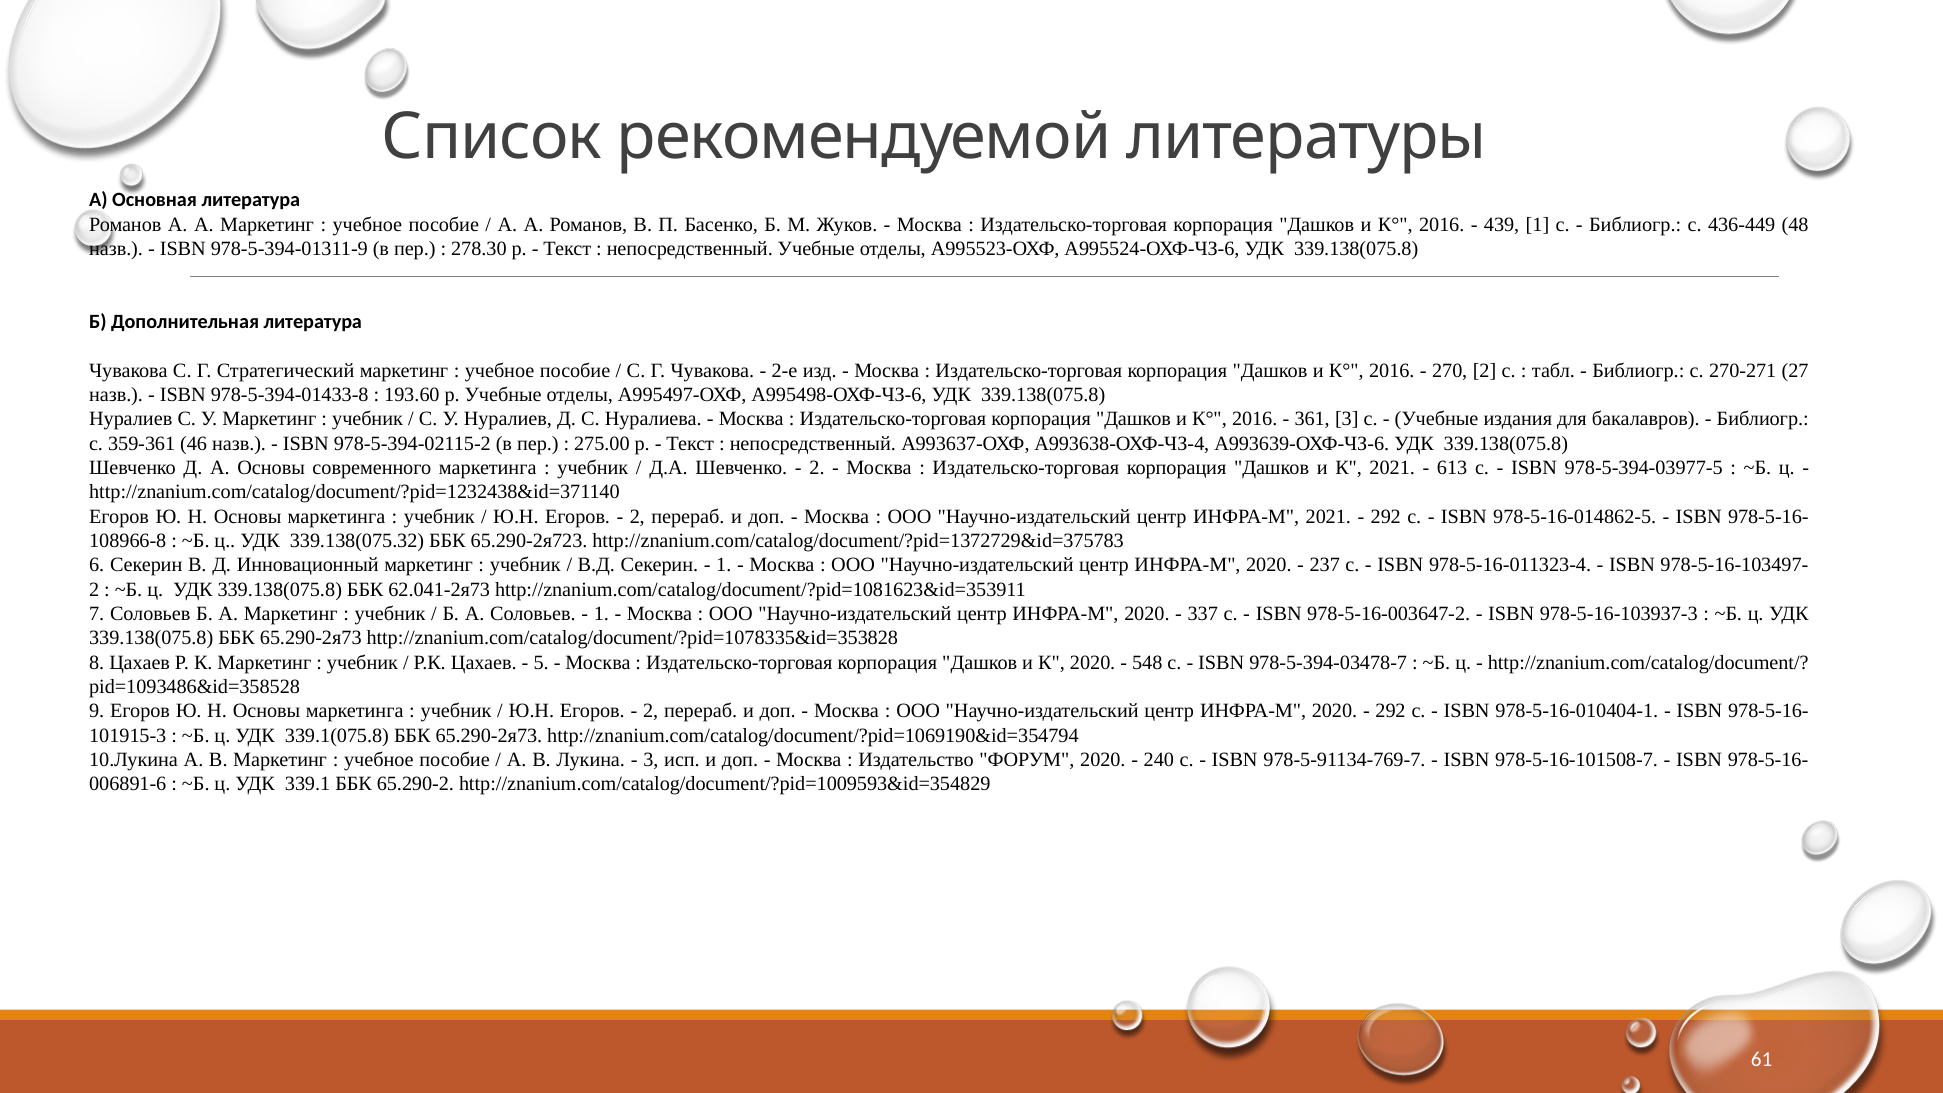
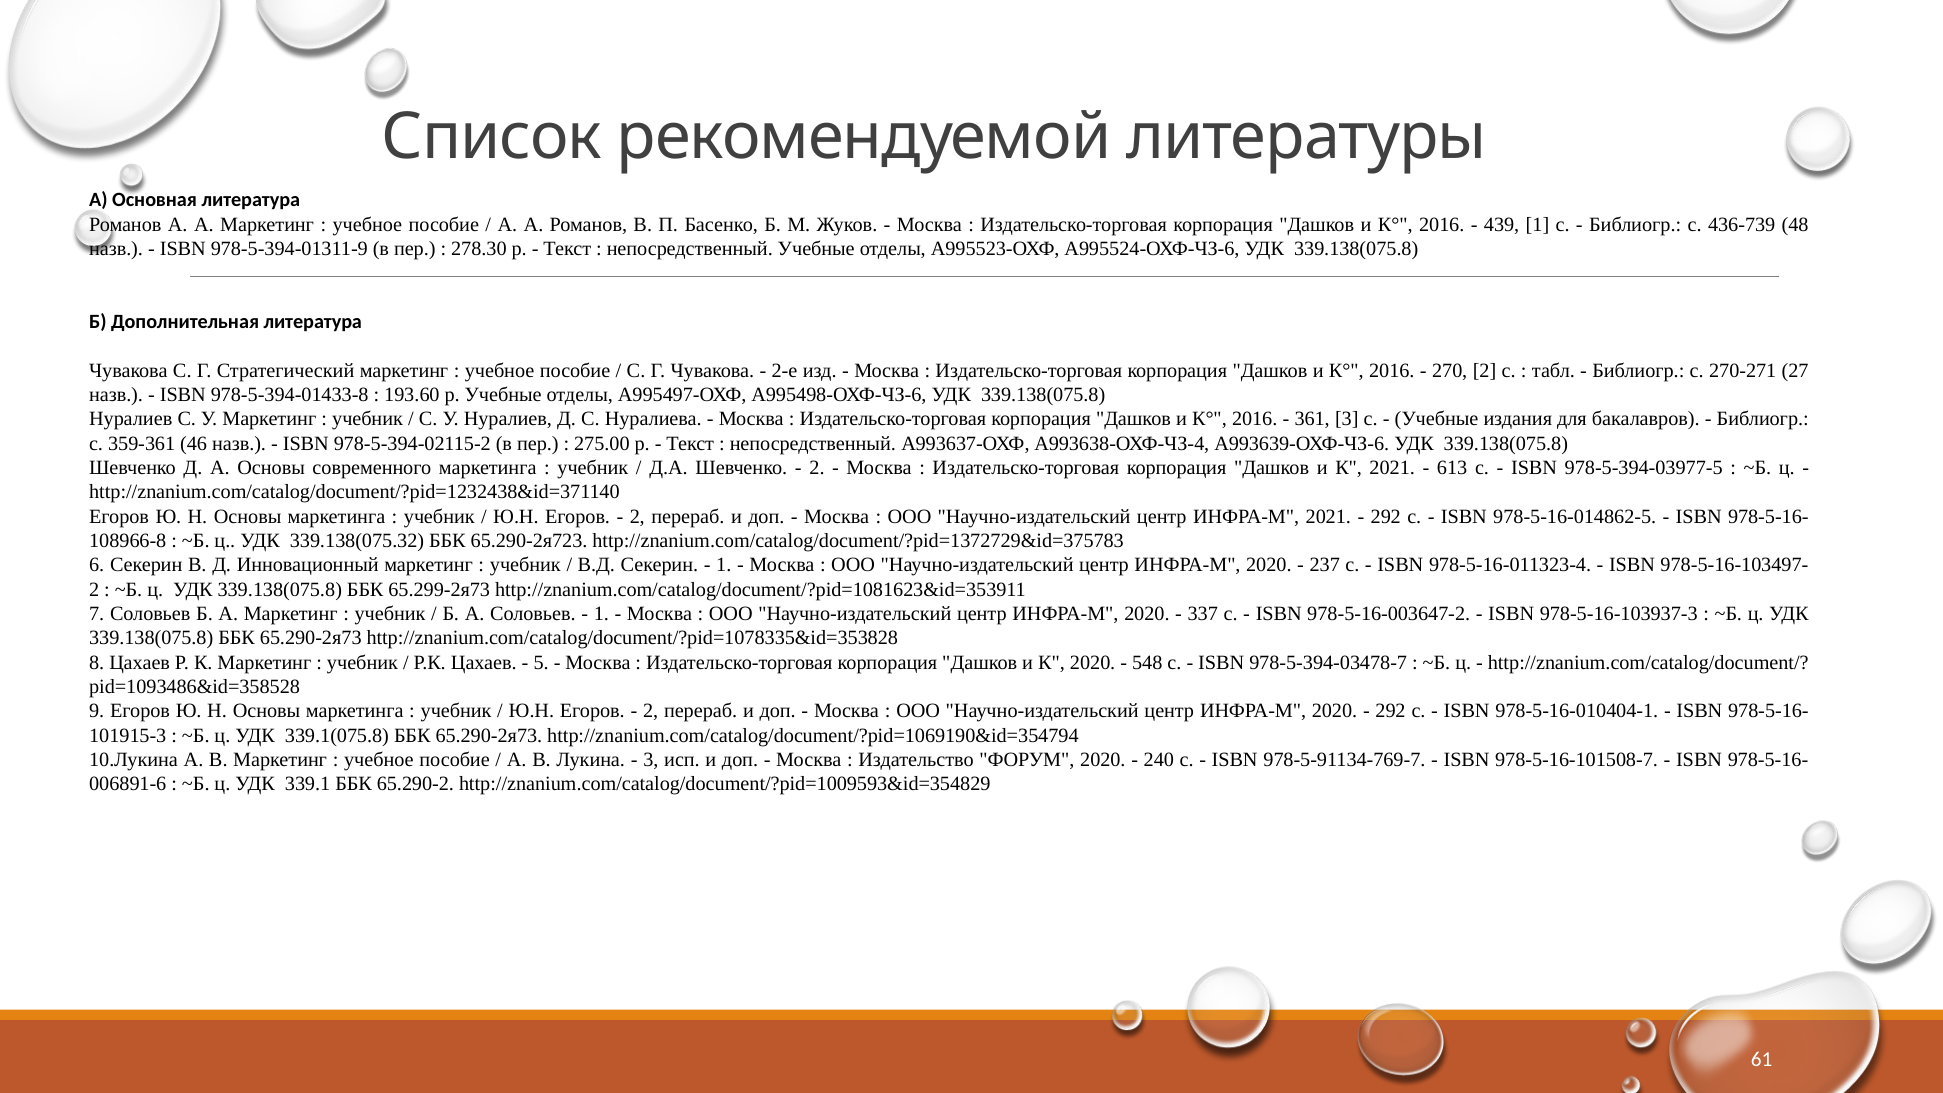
436-449: 436-449 -> 436-739
62.041-2я73: 62.041-2я73 -> 65.299-2я73
